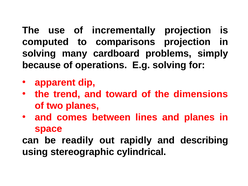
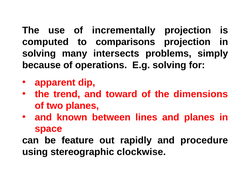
cardboard: cardboard -> intersects
comes: comes -> known
readily: readily -> feature
describing: describing -> procedure
cylindrical: cylindrical -> clockwise
